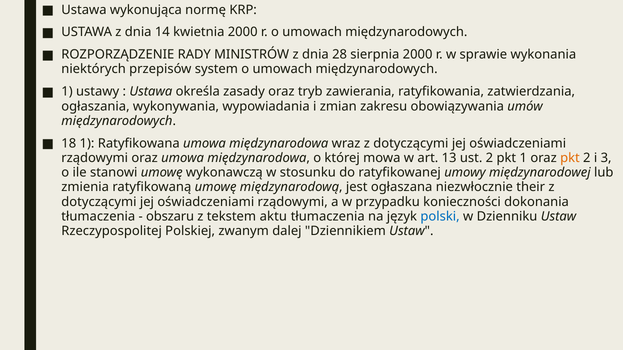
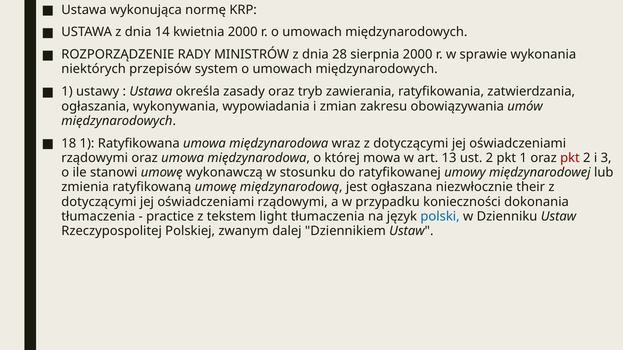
pkt at (570, 158) colour: orange -> red
obszaru: obszaru -> practice
aktu: aktu -> light
